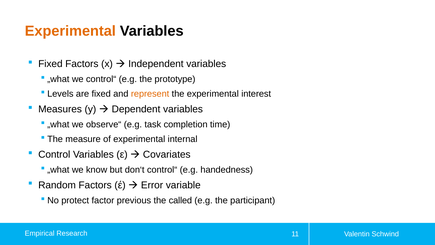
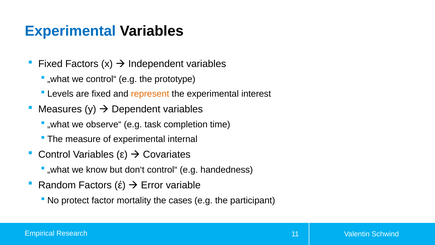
Experimental at (70, 31) colour: orange -> blue
previous: previous -> mortality
called: called -> cases
